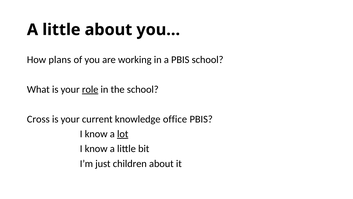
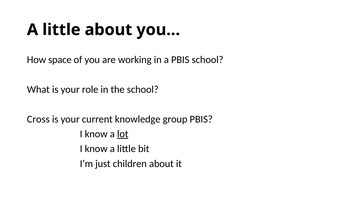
plans: plans -> space
role underline: present -> none
office: office -> group
